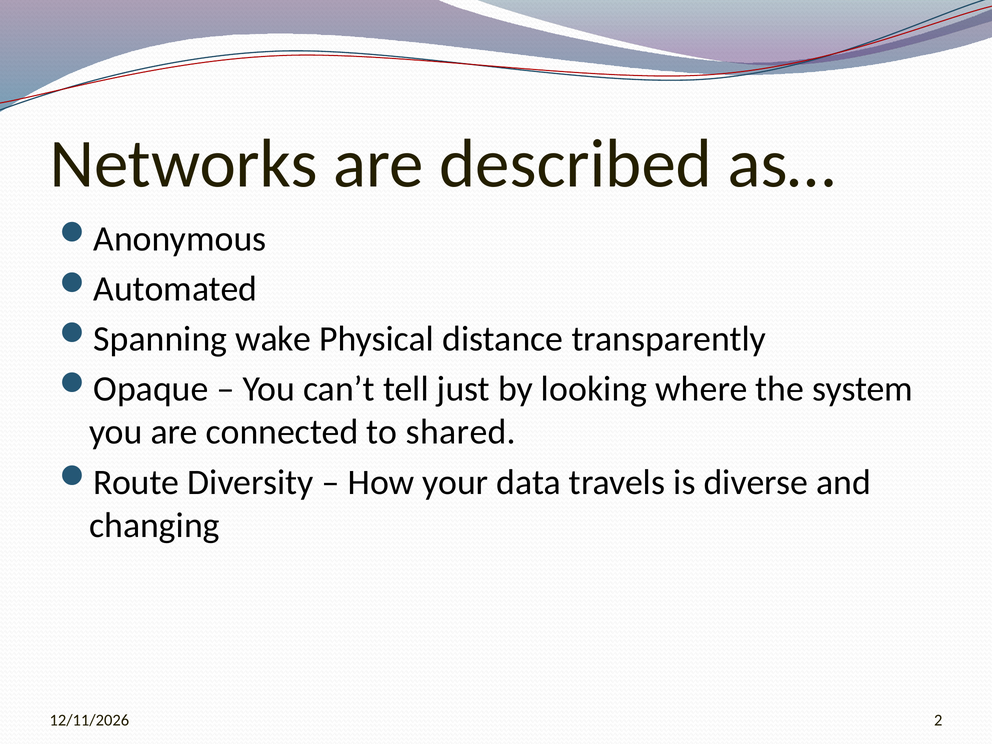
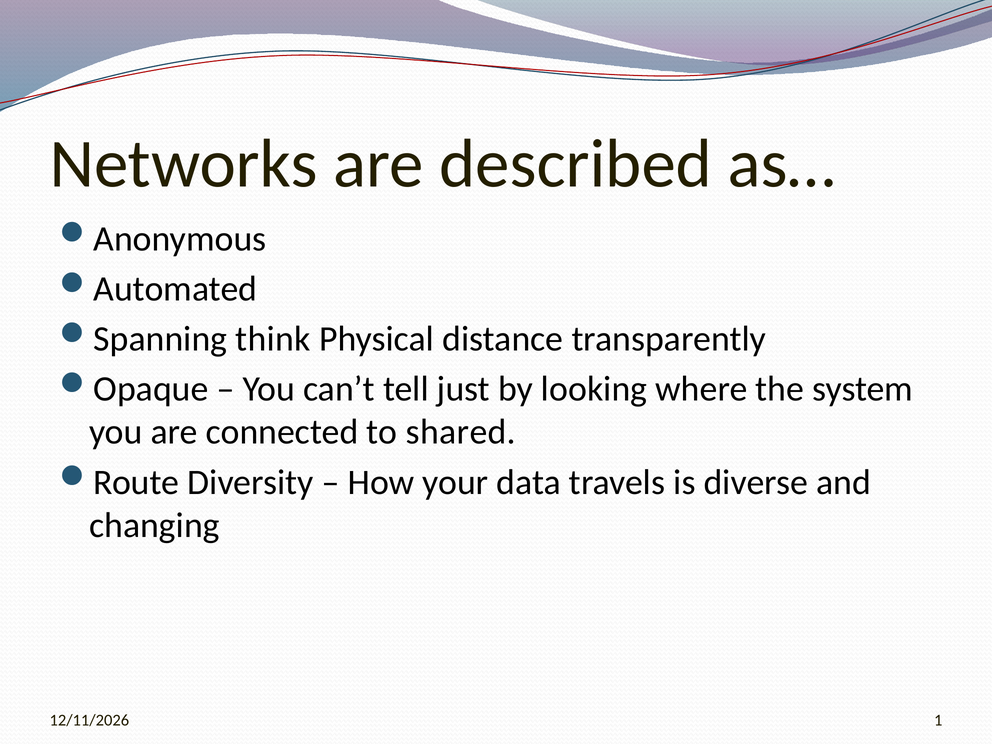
wake: wake -> think
2: 2 -> 1
